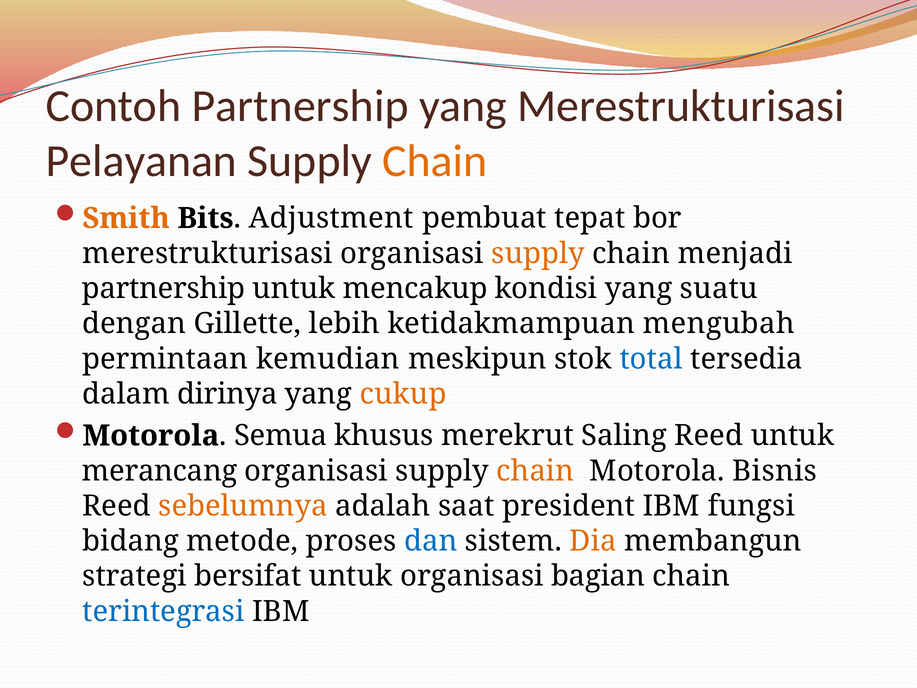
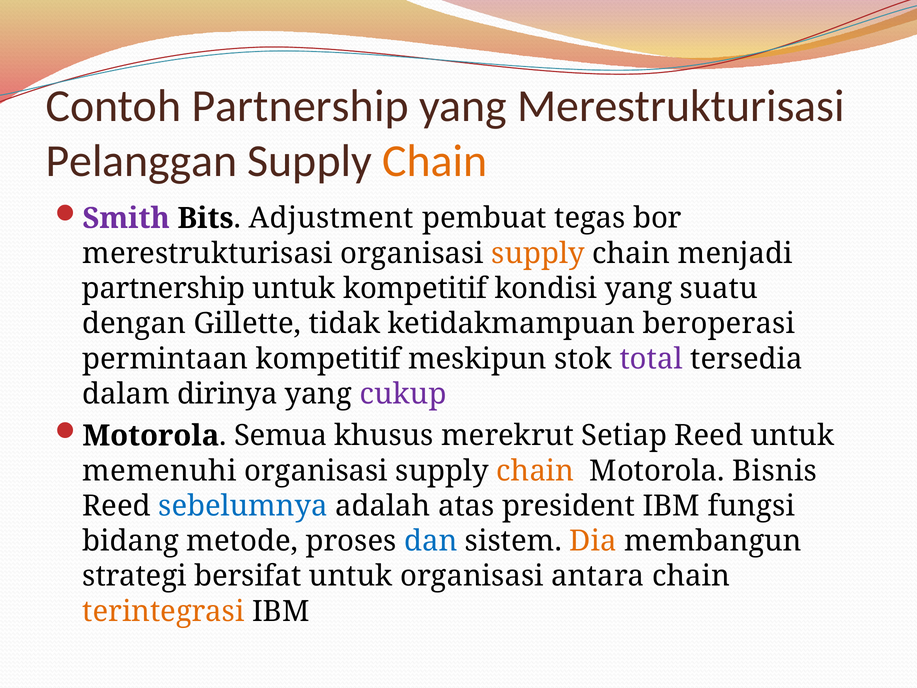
Pelayanan: Pelayanan -> Pelanggan
Smith colour: orange -> purple
tepat: tepat -> tegas
untuk mencakup: mencakup -> kompetitif
lebih: lebih -> tidak
mengubah: mengubah -> beroperasi
permintaan kemudian: kemudian -> kompetitif
total colour: blue -> purple
cukup colour: orange -> purple
Saling: Saling -> Setiap
merancang: merancang -> memenuhi
sebelumnya colour: orange -> blue
saat: saat -> atas
bagian: bagian -> antara
terintegrasi colour: blue -> orange
